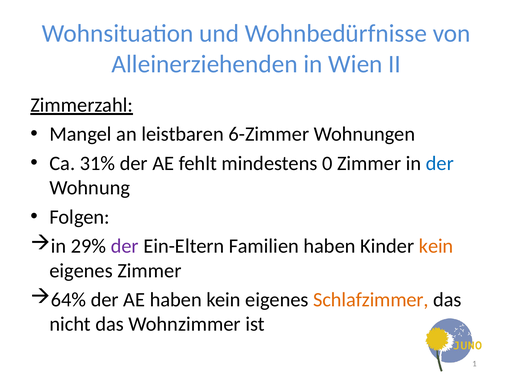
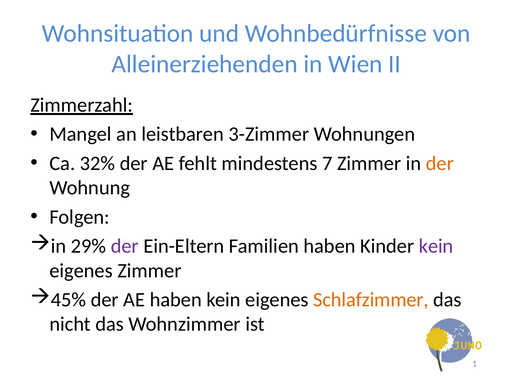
6-Zimmer: 6-Zimmer -> 3-Zimmer
31%: 31% -> 32%
0: 0 -> 7
der at (440, 163) colour: blue -> orange
kein at (436, 246) colour: orange -> purple
64%: 64% -> 45%
